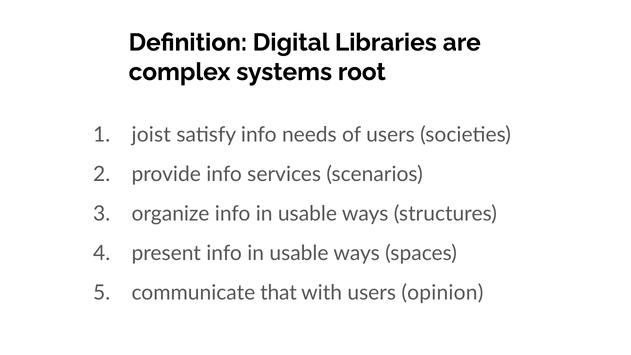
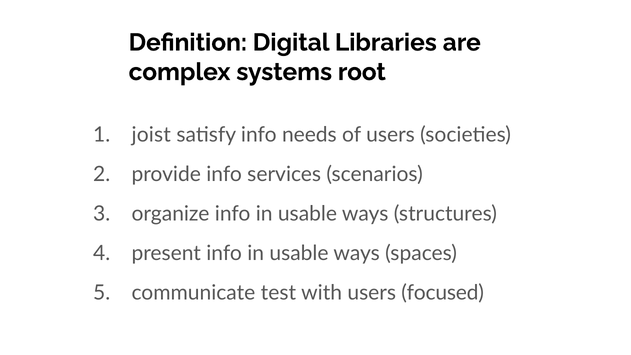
that: that -> test
opinion: opinion -> focused
